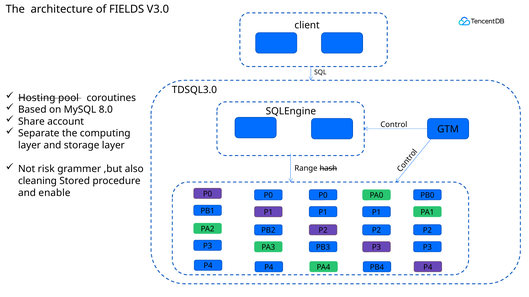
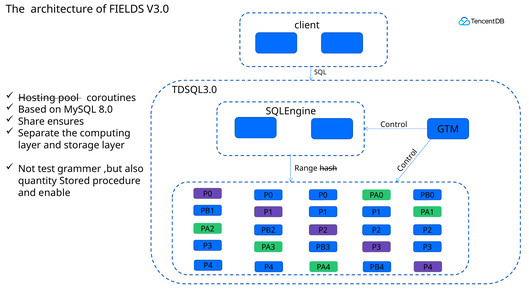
account: account -> ensures
risk: risk -> test
cleaning: cleaning -> quantity
